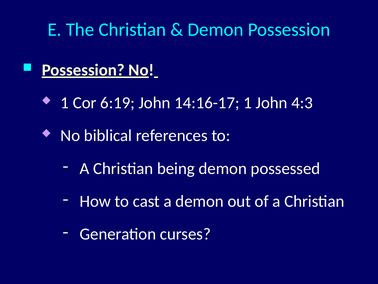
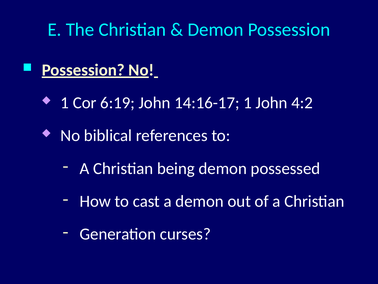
4:3: 4:3 -> 4:2
